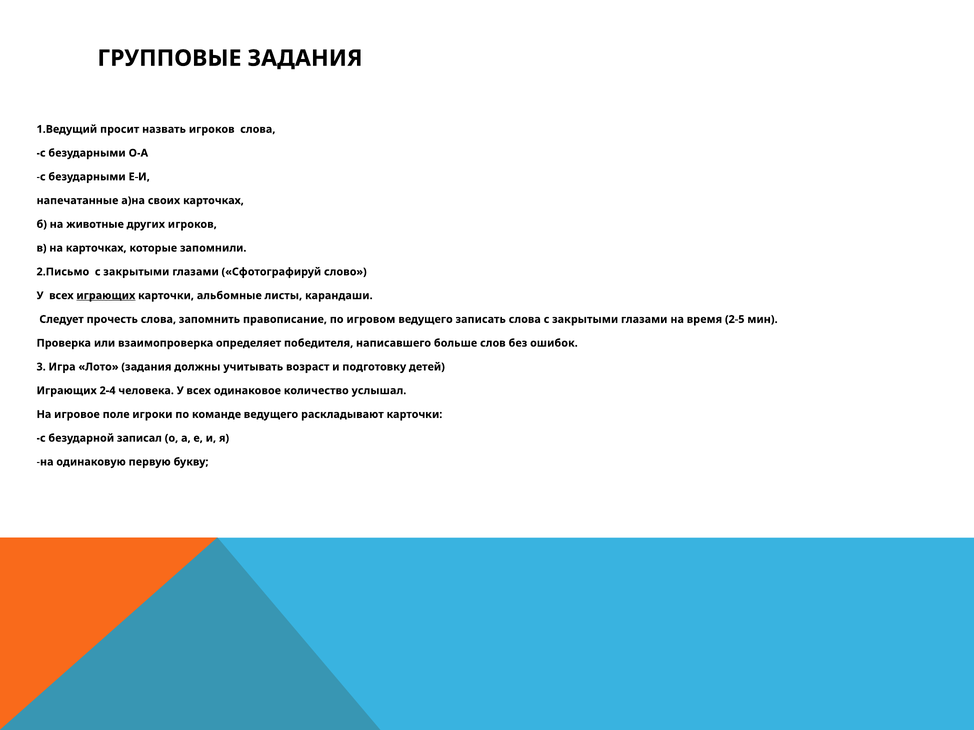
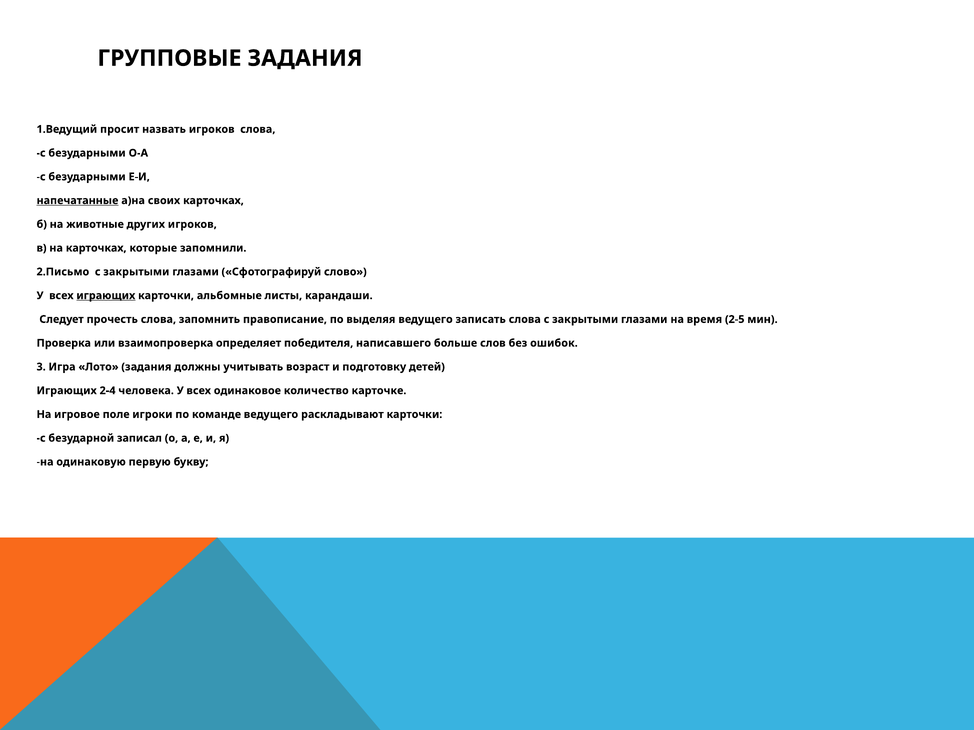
напечатанные underline: none -> present
игровом: игровом -> выделяя
услышал: услышал -> карточке
